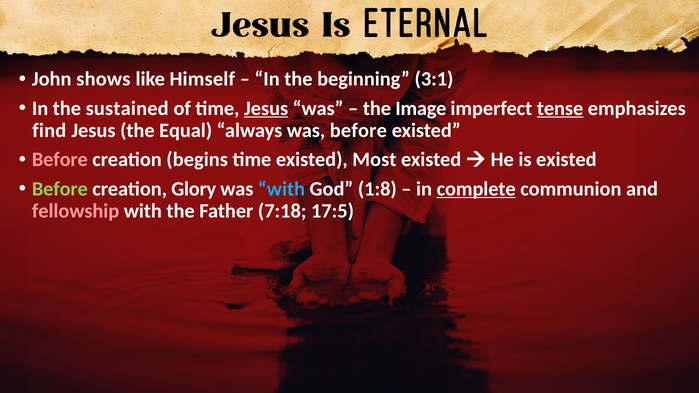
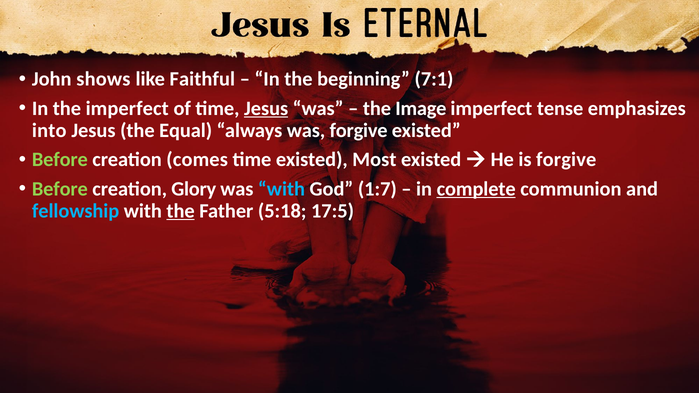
Himself: Himself -> Faithful
3:1: 3:1 -> 7:1
the sustained: sustained -> imperfect
tense underline: present -> none
find: find -> into
was before: before -> forgive
Before at (60, 160) colour: pink -> light green
begins: begins -> comes
is existed: existed -> forgive
1:8: 1:8 -> 1:7
fellowship colour: pink -> light blue
the at (181, 211) underline: none -> present
7:18: 7:18 -> 5:18
